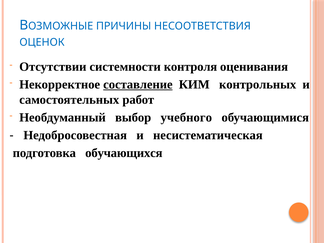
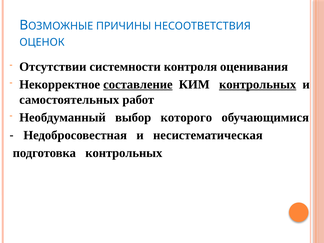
контрольных at (258, 85) underline: none -> present
учебного: учебного -> которого
подготовка обучающихся: обучающихся -> контрольных
